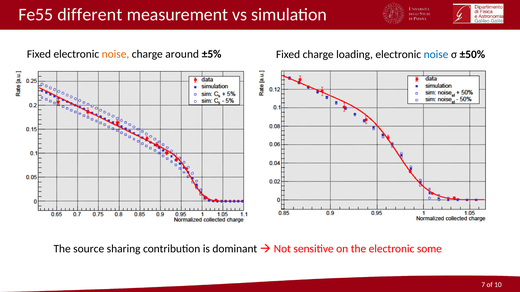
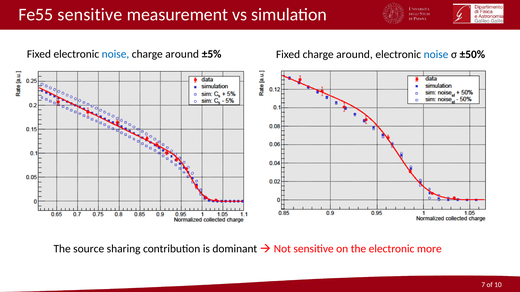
Fe55 different: different -> sensitive
noise at (115, 54) colour: orange -> blue
Fixed charge loading: loading -> around
some: some -> more
